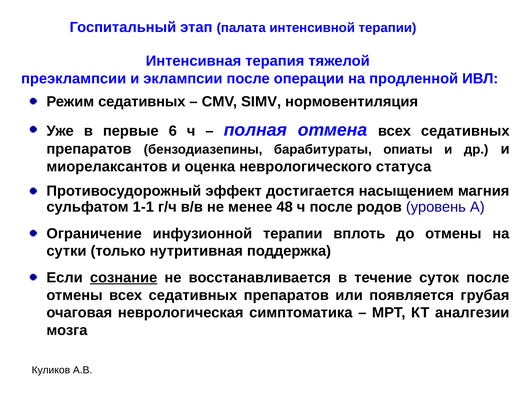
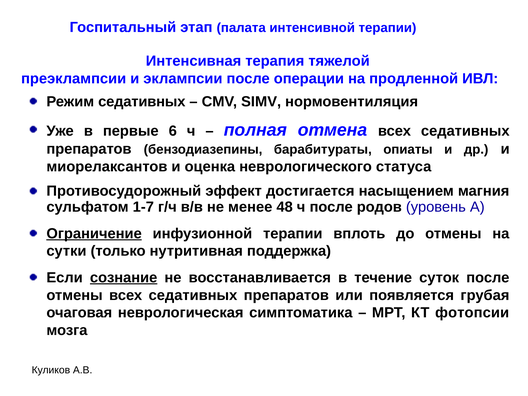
1-1: 1-1 -> 1-7
Ограничение underline: none -> present
аналгезии: аналгезии -> фотопсии
